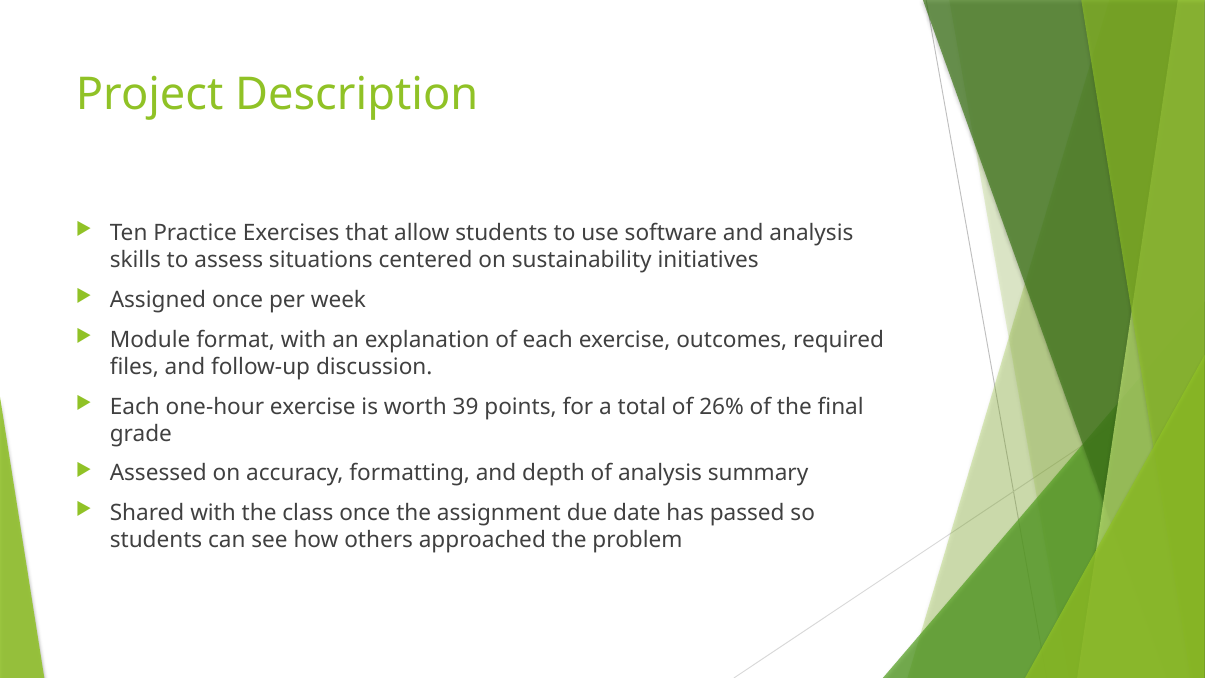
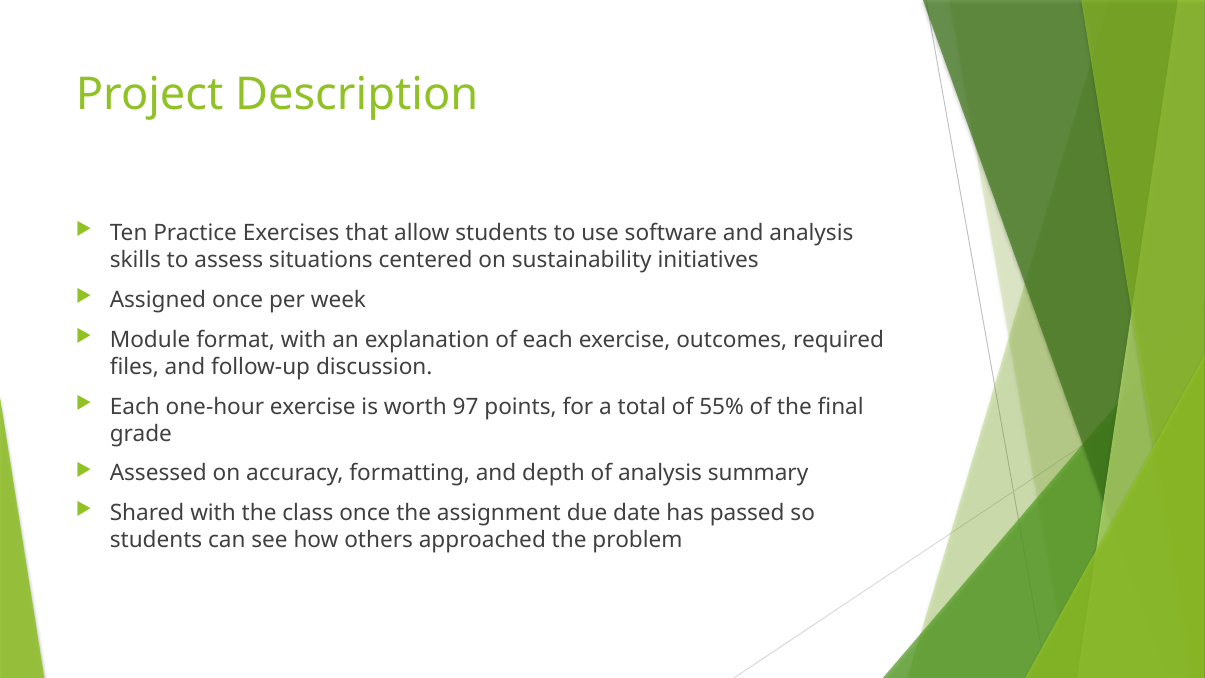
39: 39 -> 97
26%: 26% -> 55%
